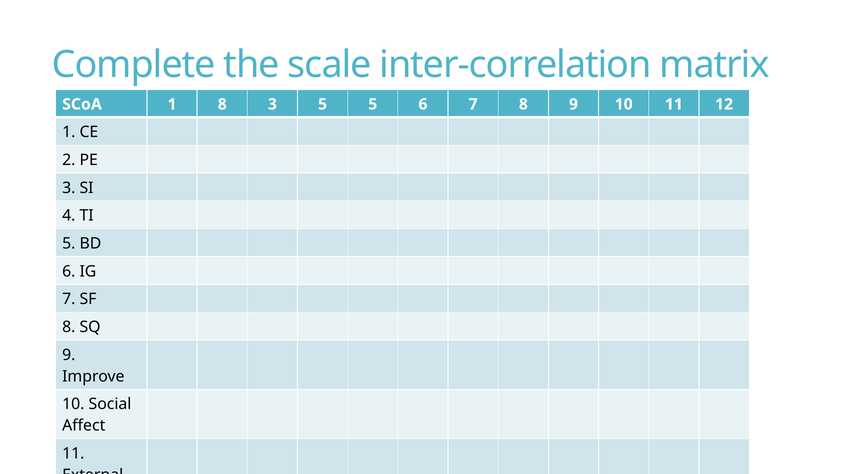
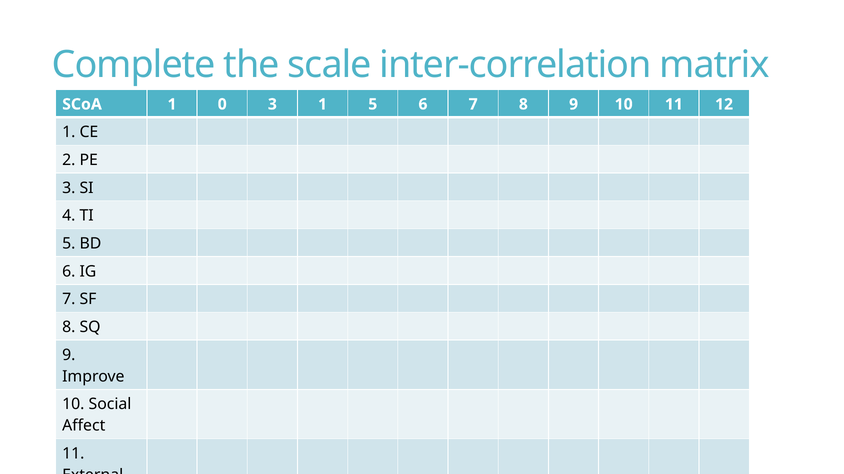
1 8: 8 -> 0
3 5: 5 -> 1
